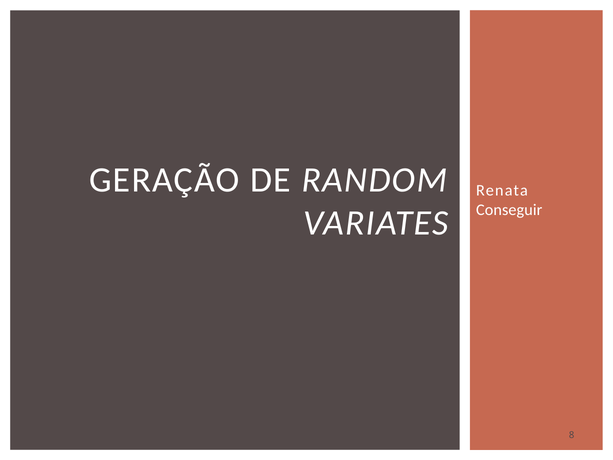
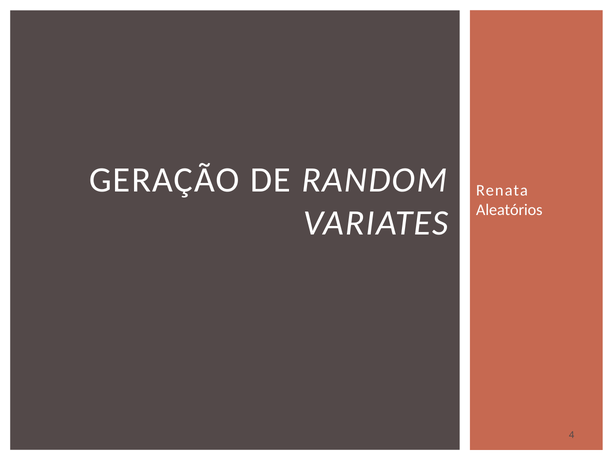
Conseguir: Conseguir -> Aleatórios
8: 8 -> 4
